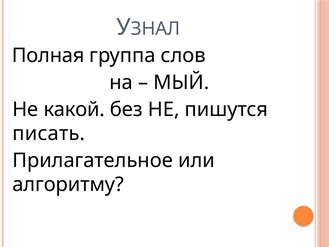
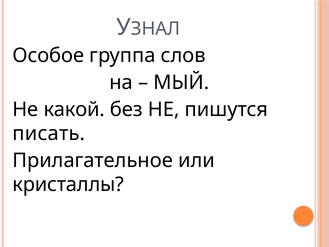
Полная: Полная -> Особое
алгоритму: алгоритму -> кристаллы
